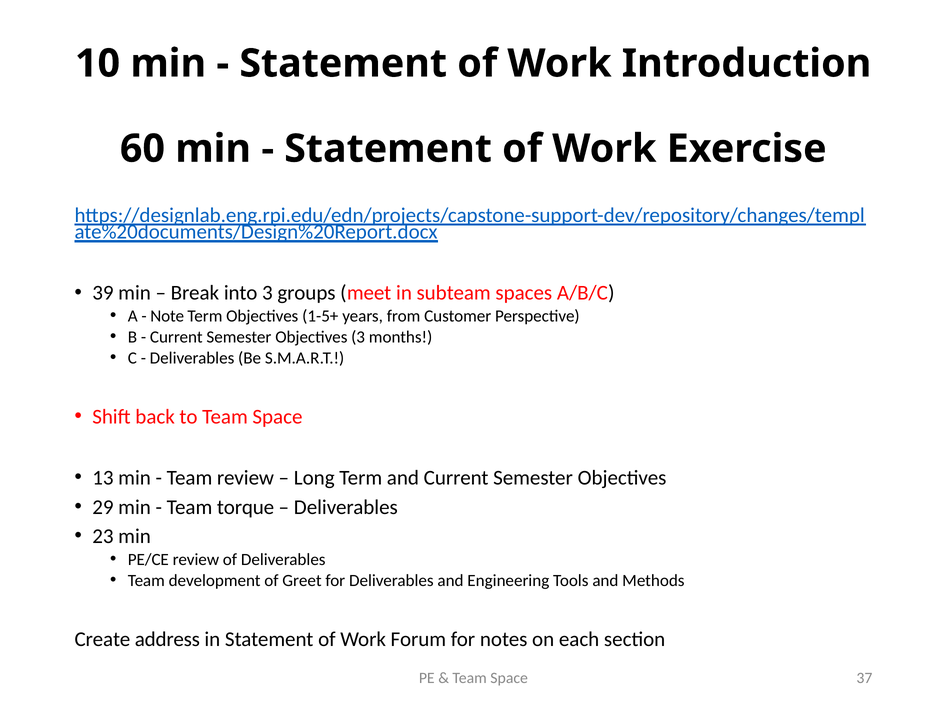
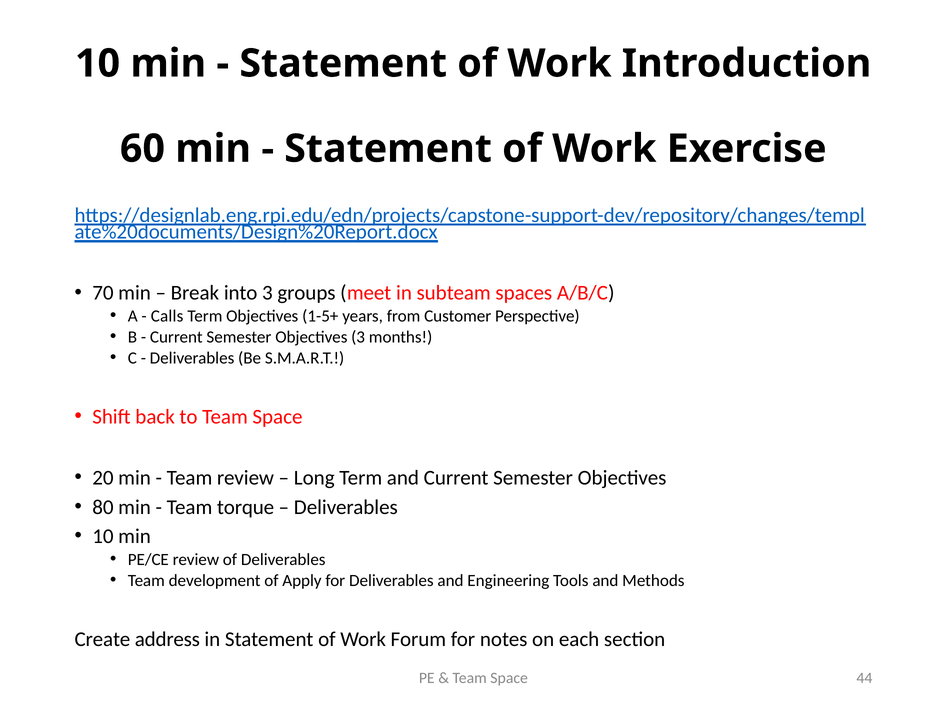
39: 39 -> 70
Note: Note -> Calls
13: 13 -> 20
29: 29 -> 80
23 at (103, 537): 23 -> 10
Greet: Greet -> Apply
37: 37 -> 44
